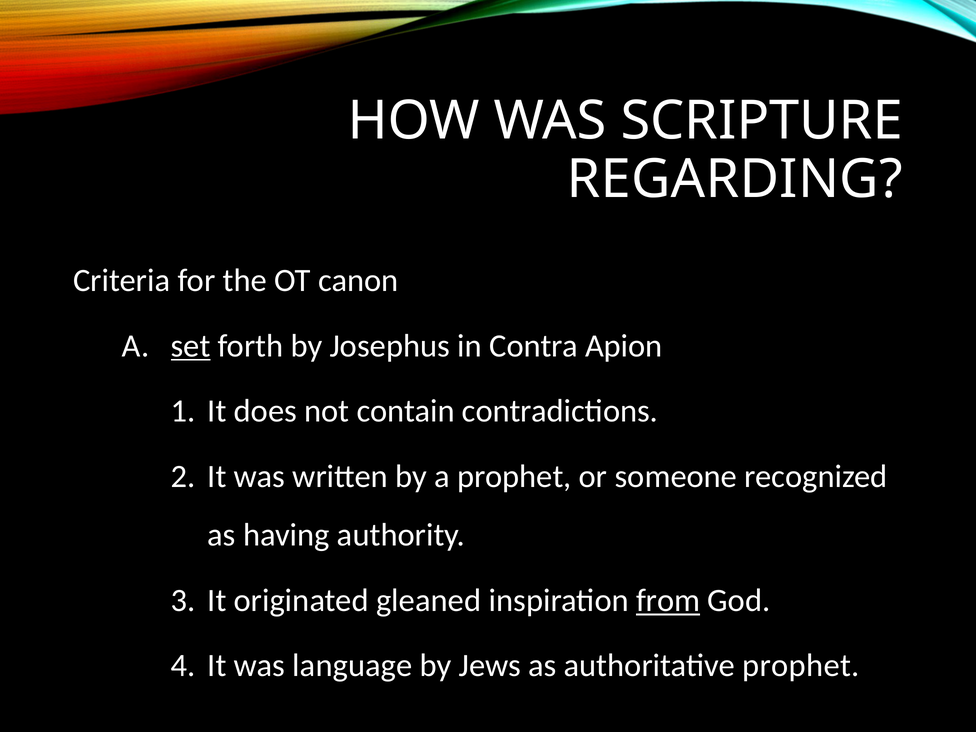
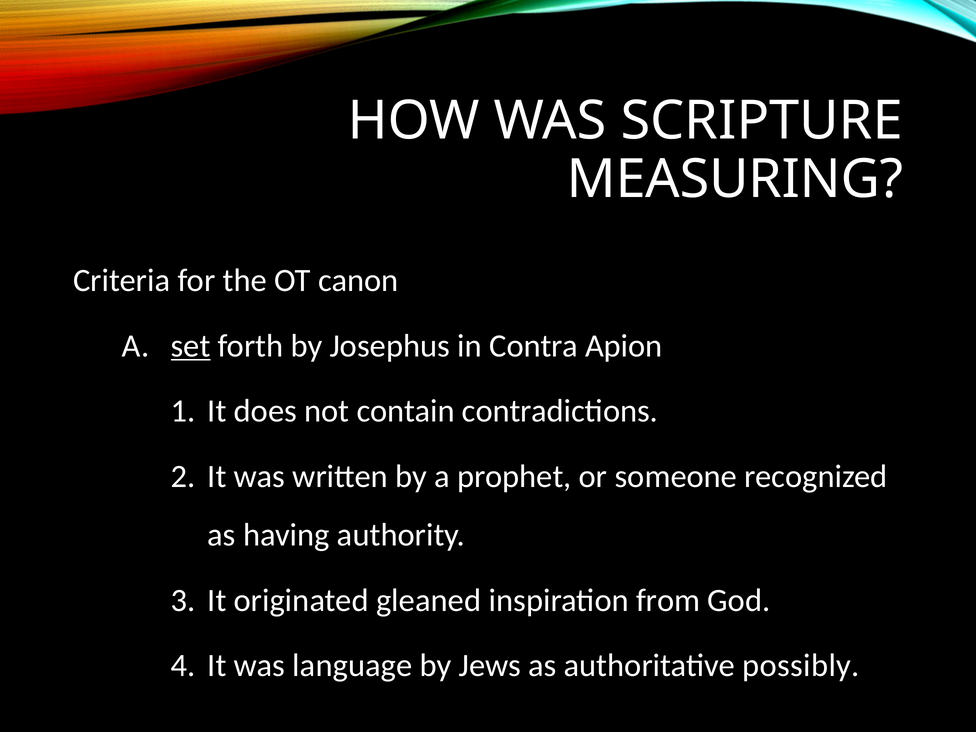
REGARDING: REGARDING -> MEASURING
from underline: present -> none
authoritative prophet: prophet -> possibly
